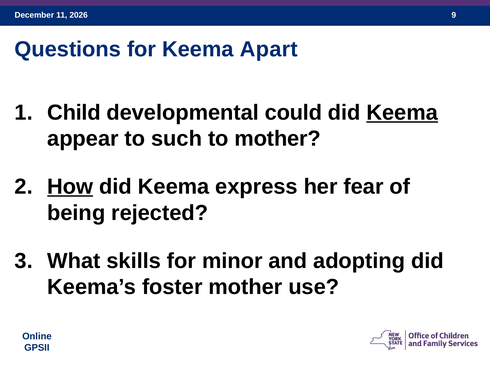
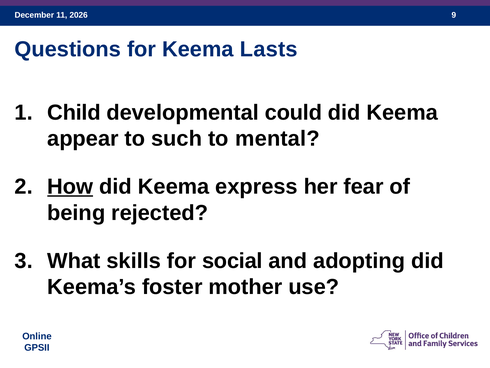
Apart: Apart -> Lasts
Keema at (402, 112) underline: present -> none
to mother: mother -> mental
minor: minor -> social
